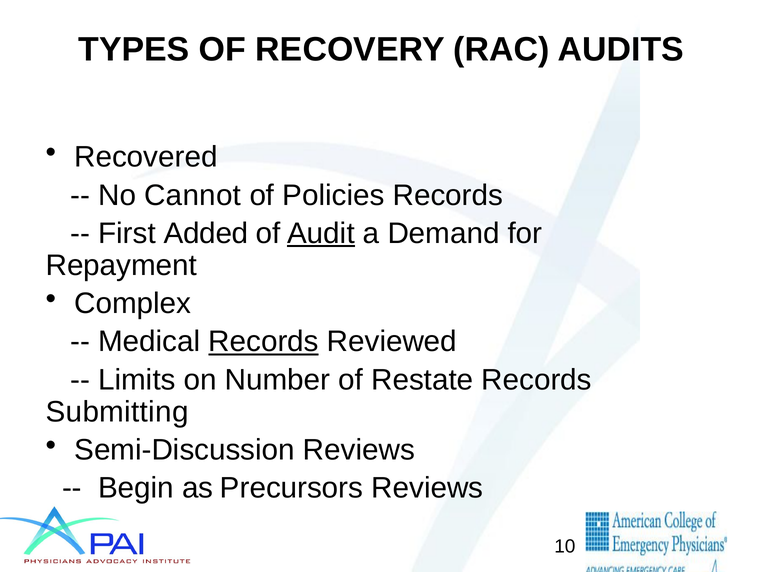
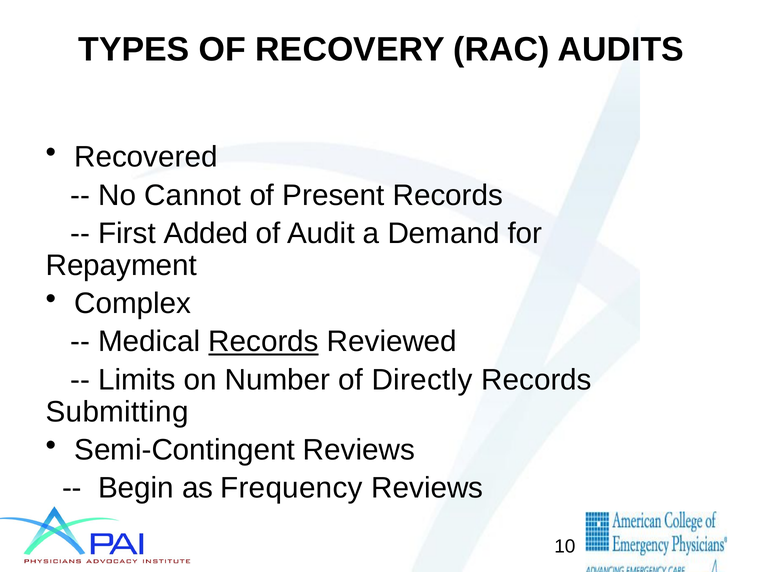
Policies: Policies -> Present
Audit underline: present -> none
Restate: Restate -> Directly
Semi-Discussion: Semi-Discussion -> Semi-Contingent
Precursors: Precursors -> Frequency
